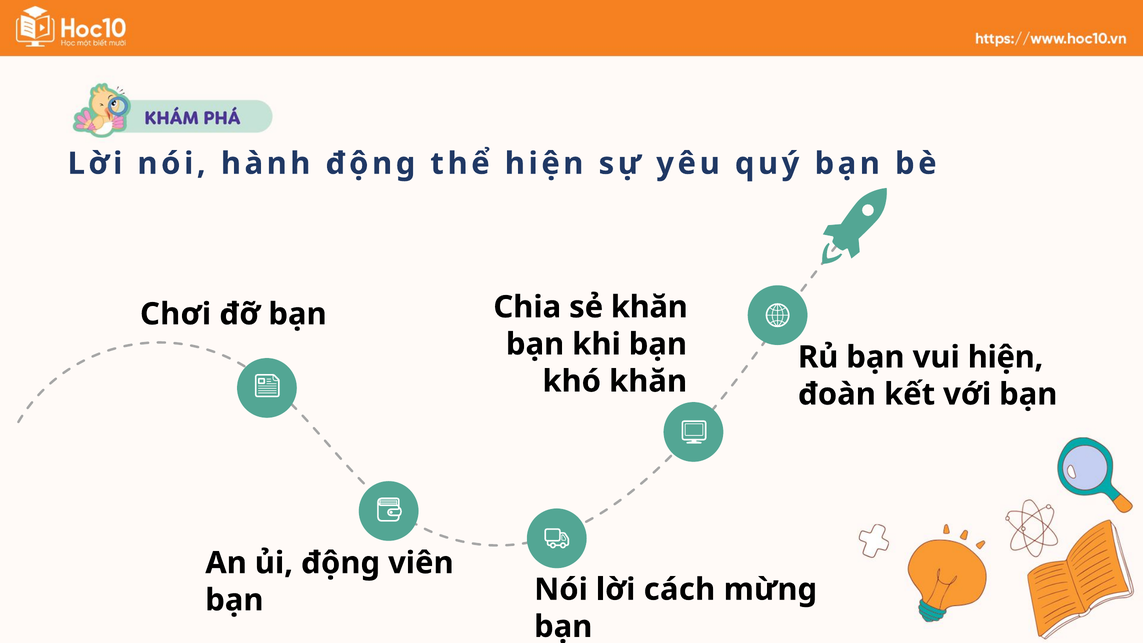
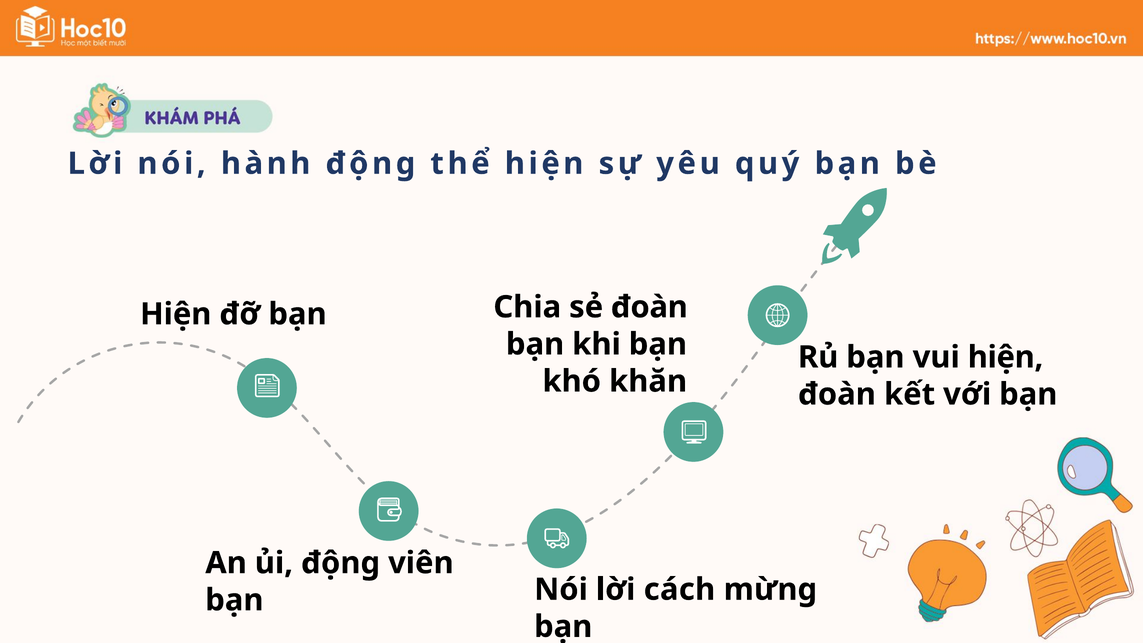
sẻ khăn: khăn -> đoàn
Chơi at (176, 314): Chơi -> Hiện
